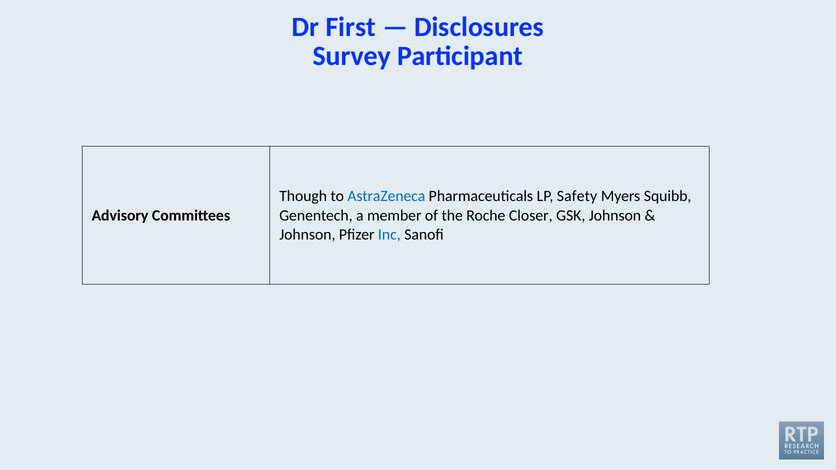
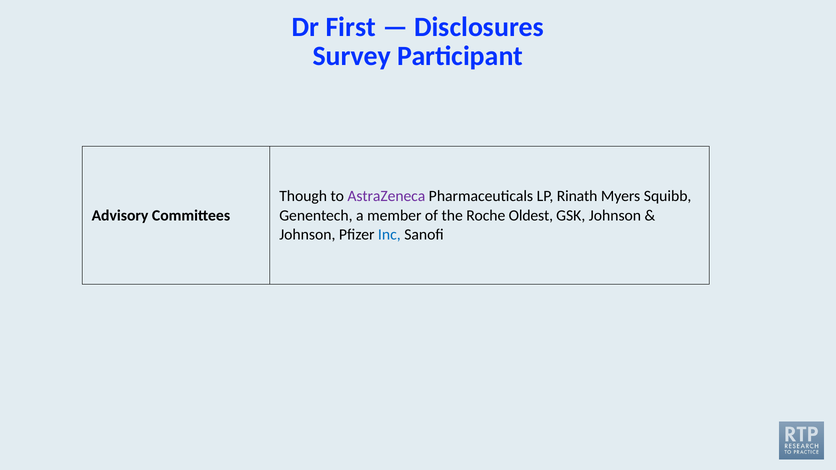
AstraZeneca colour: blue -> purple
Safety: Safety -> Rinath
Closer: Closer -> Oldest
